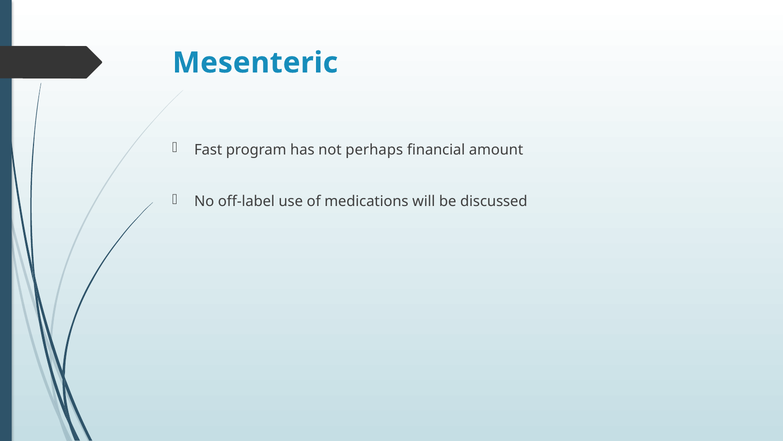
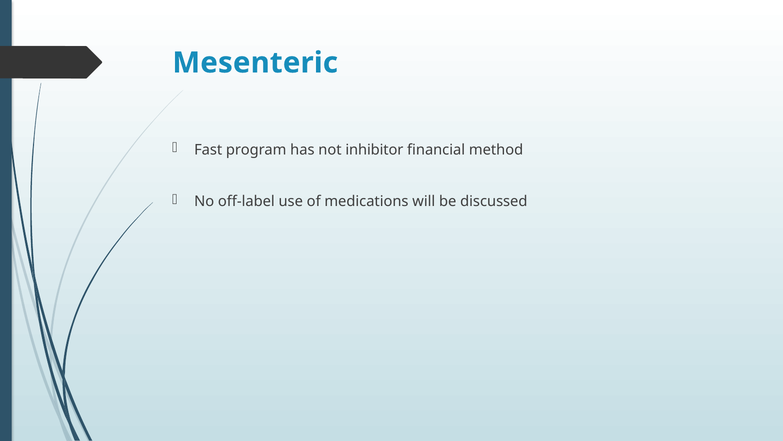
perhaps: perhaps -> inhibitor
amount: amount -> method
